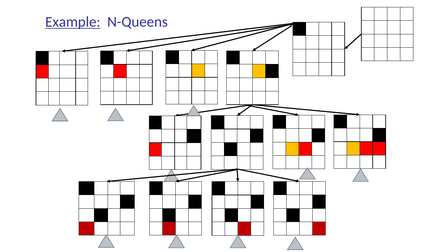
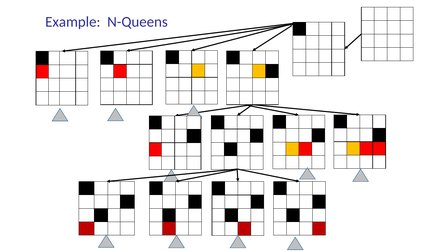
Example underline: present -> none
